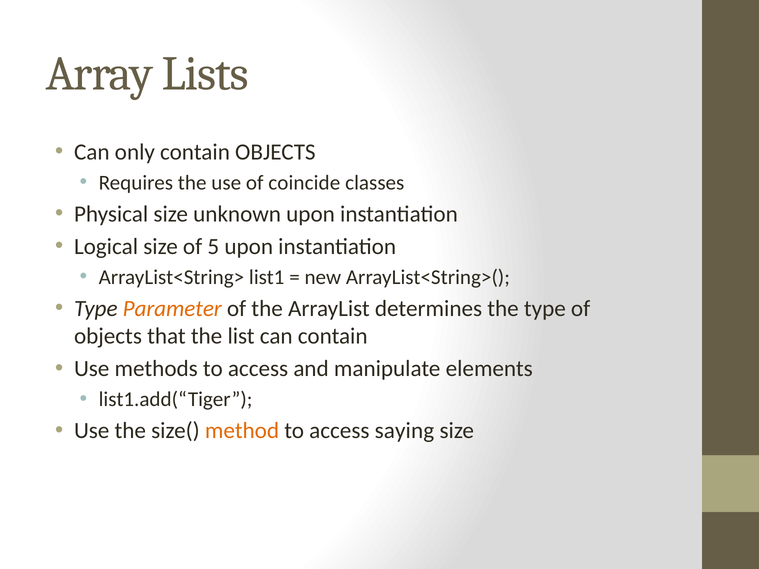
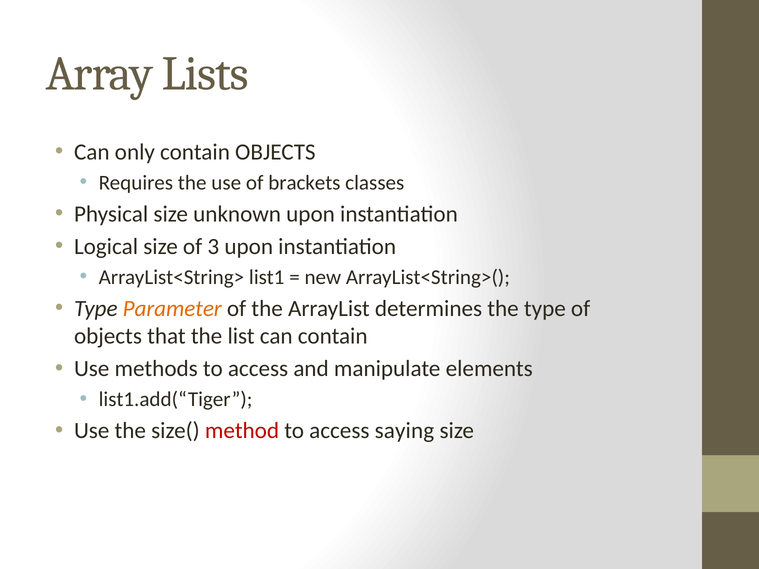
coincide: coincide -> brackets
5: 5 -> 3
method colour: orange -> red
